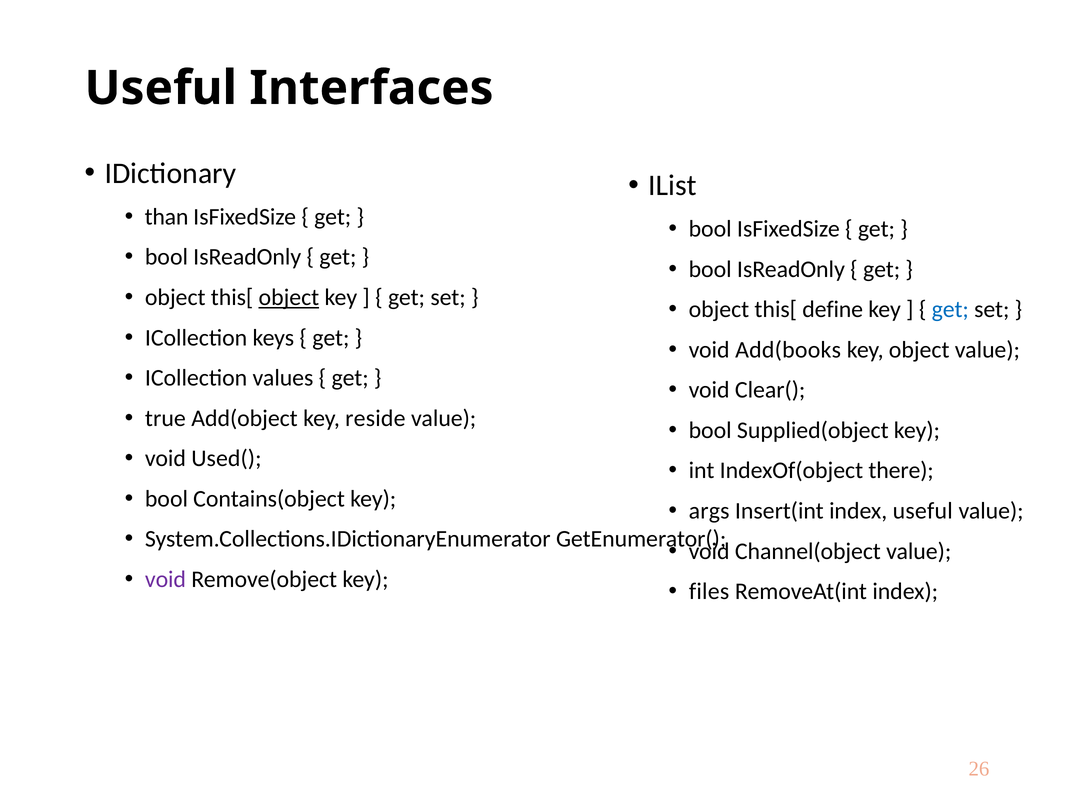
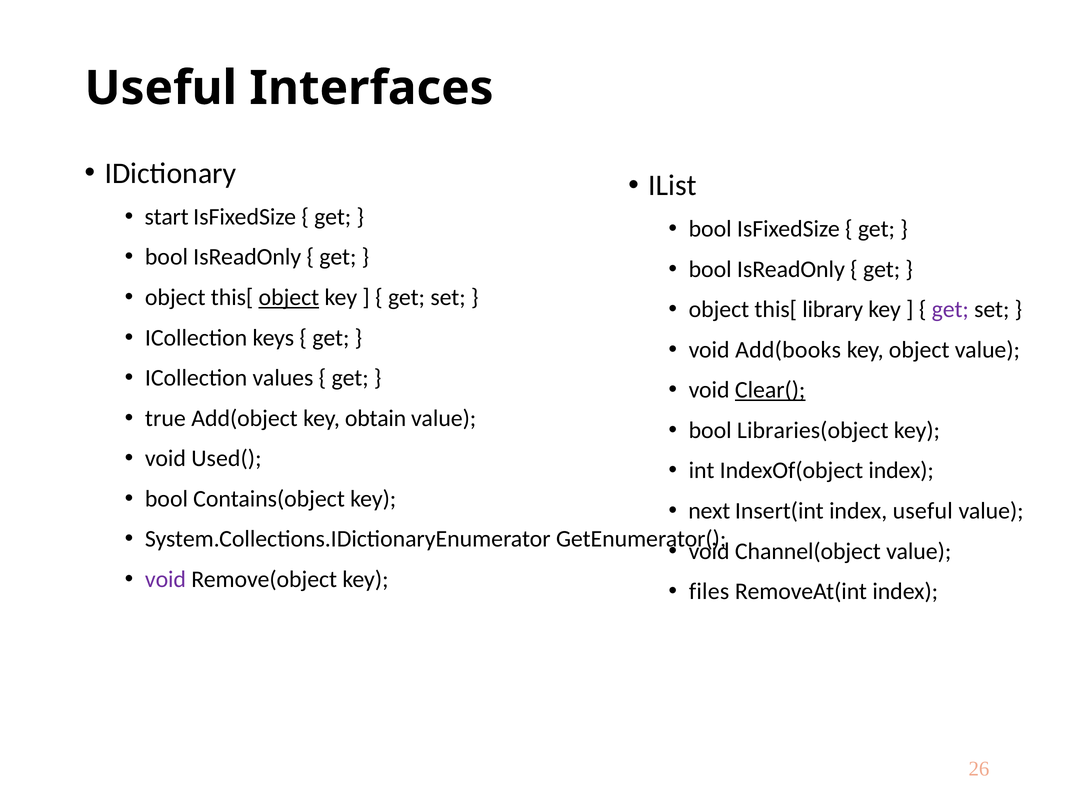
than: than -> start
define: define -> library
get at (950, 310) colour: blue -> purple
Clear( underline: none -> present
reside: reside -> obtain
Supplied(object: Supplied(object -> Libraries(object
IndexOf(object there: there -> index
args: args -> next
